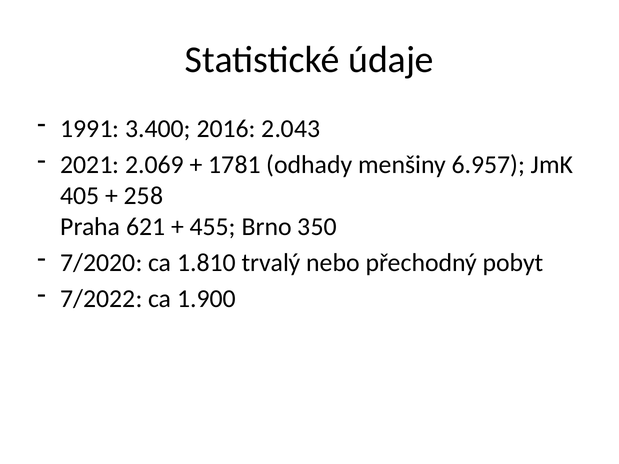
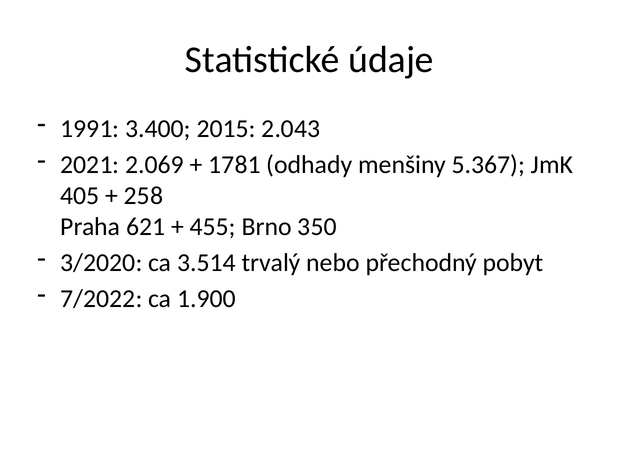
2016: 2016 -> 2015
6.957: 6.957 -> 5.367
7/2020: 7/2020 -> 3/2020
1.810: 1.810 -> 3.514
